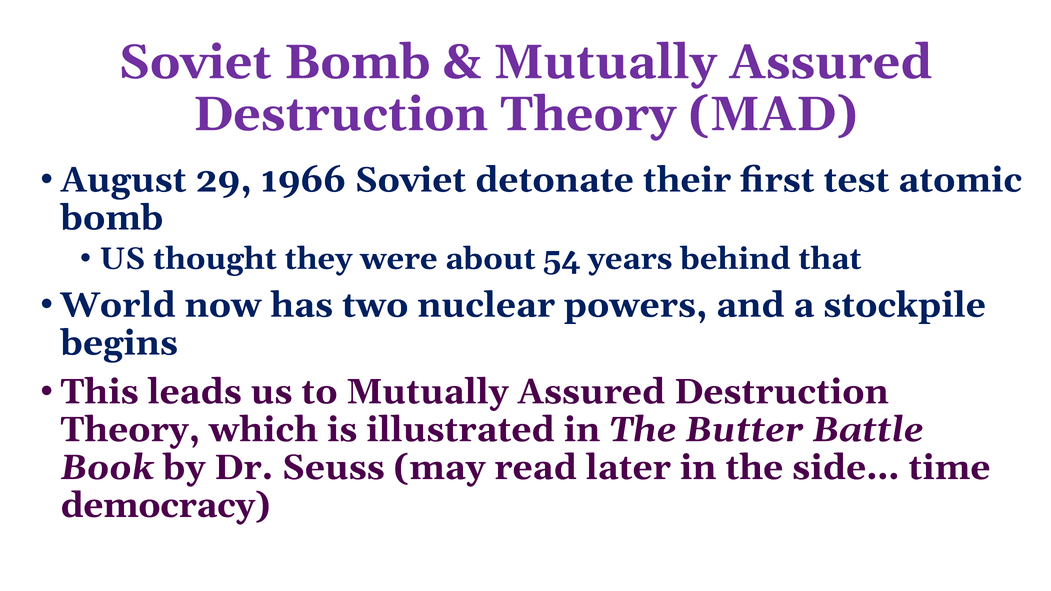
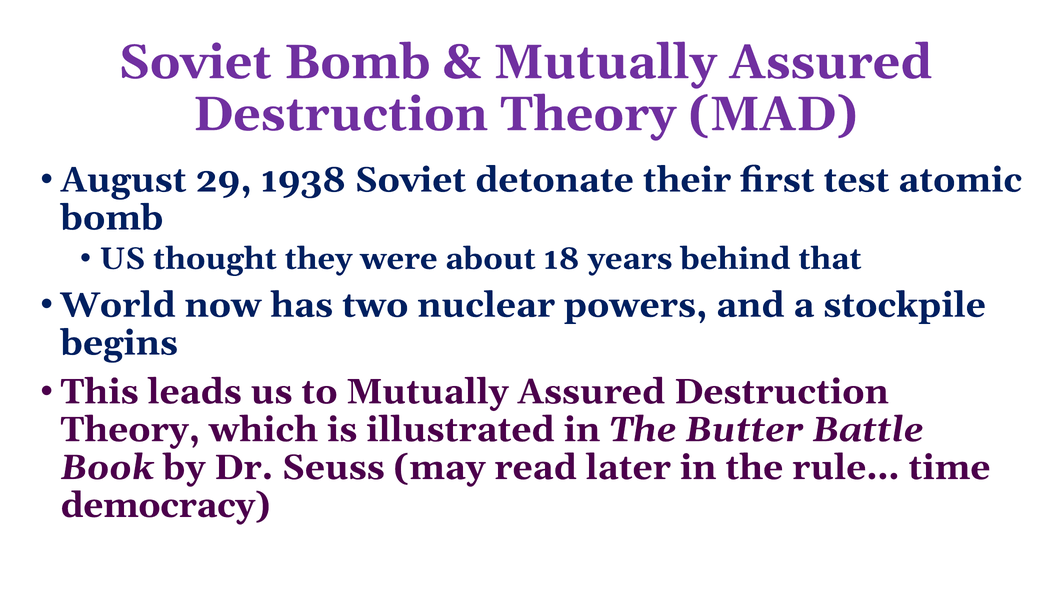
1966: 1966 -> 1938
54: 54 -> 18
side…: side… -> rule…
